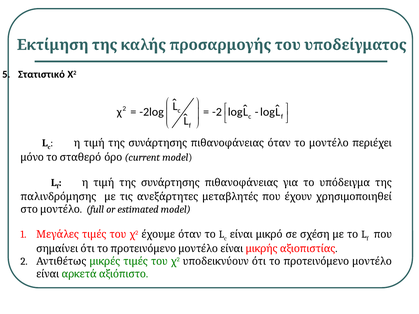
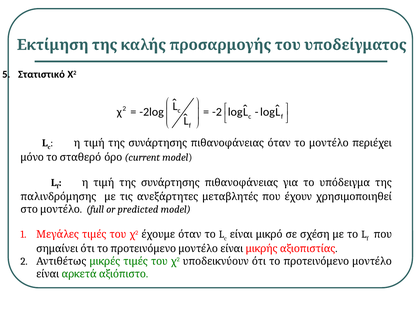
estimated: estimated -> predicted
